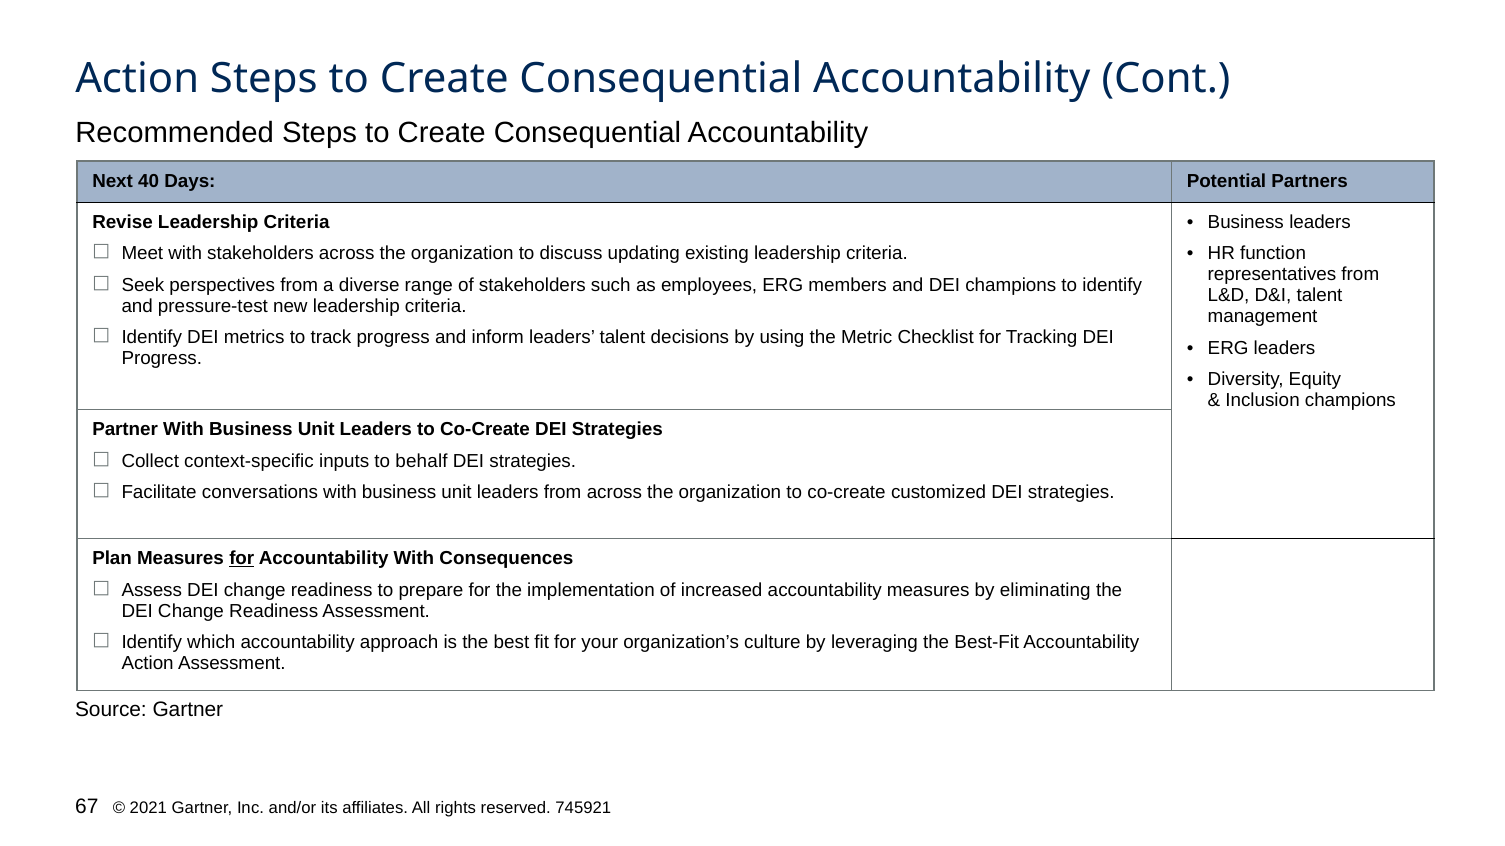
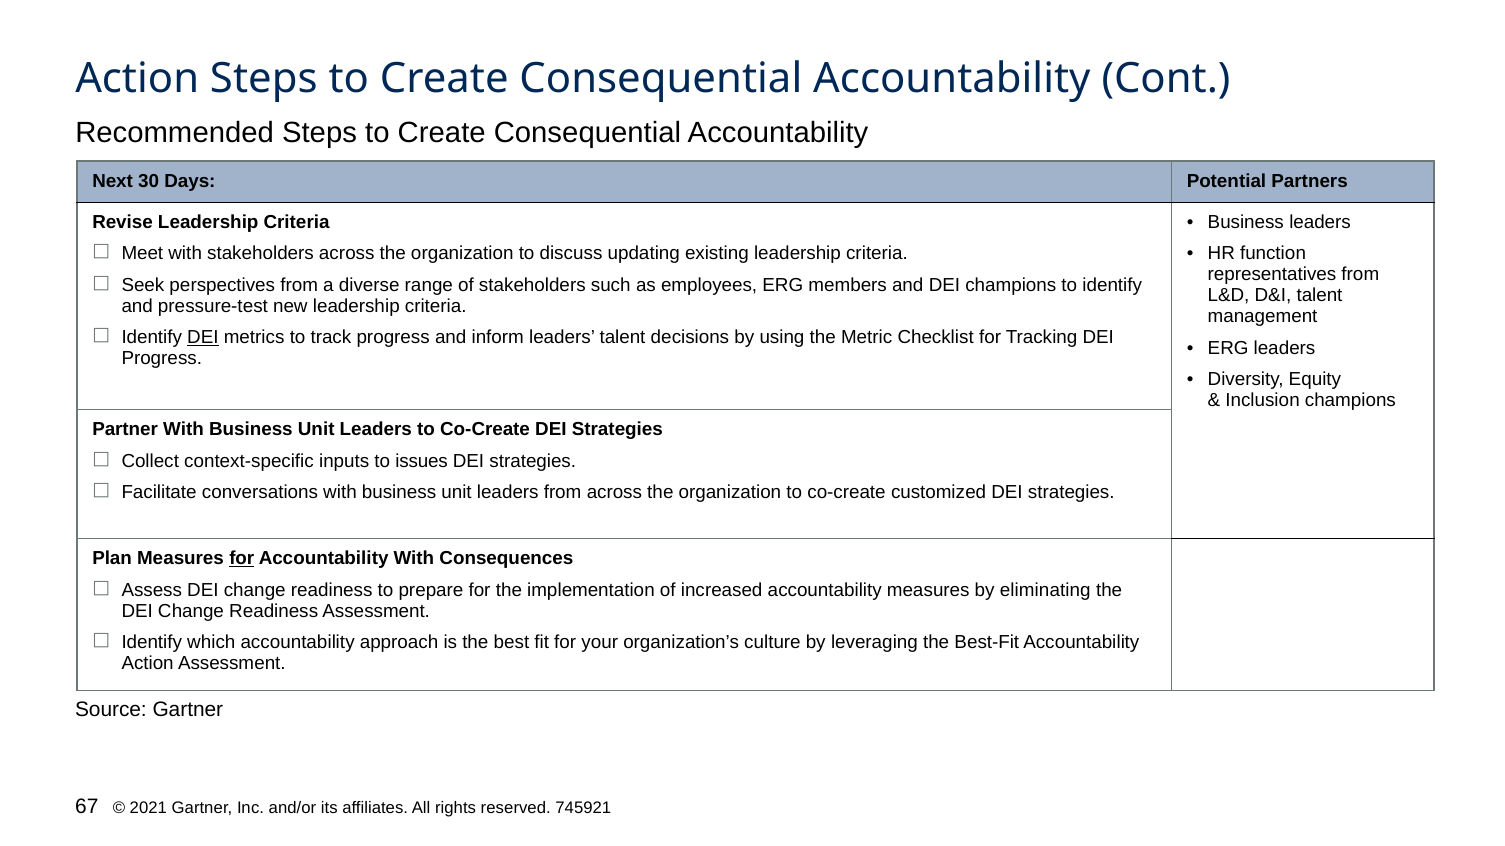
40: 40 -> 30
DEI at (203, 338) underline: none -> present
behalf: behalf -> issues
